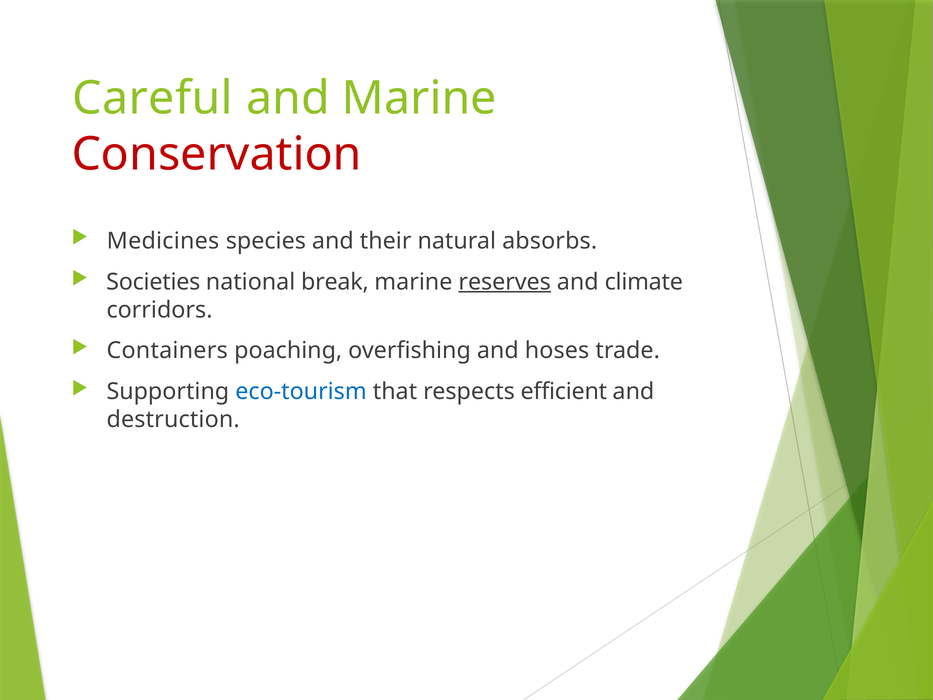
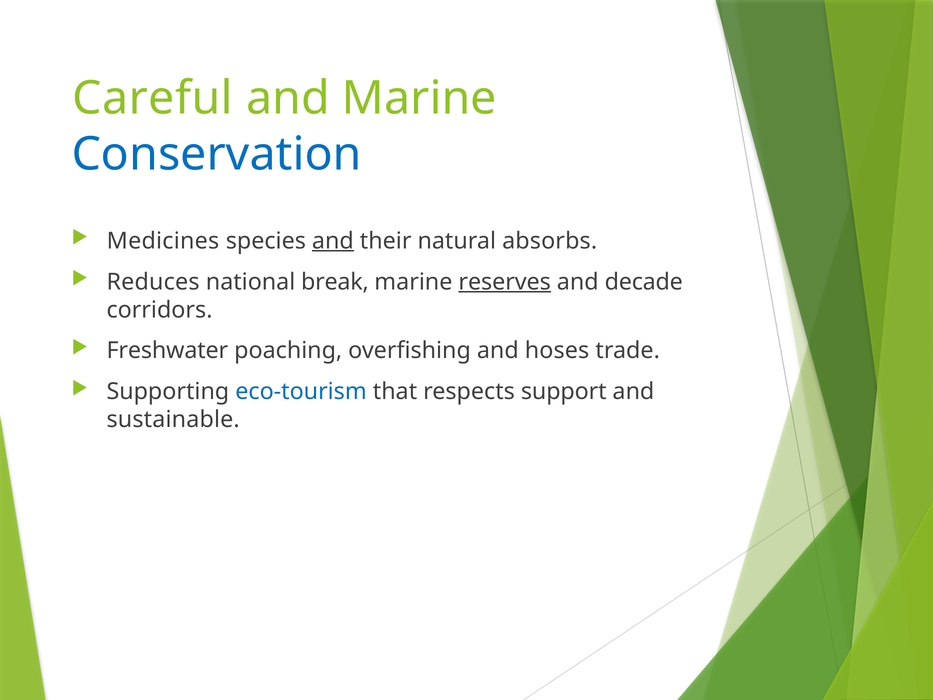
Conservation colour: red -> blue
and at (333, 241) underline: none -> present
Societies: Societies -> Reduces
climate: climate -> decade
Containers: Containers -> Freshwater
efficient: efficient -> support
destruction: destruction -> sustainable
